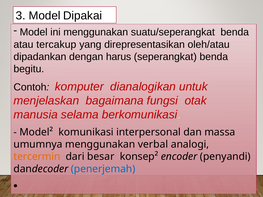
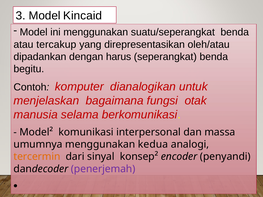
Dipakai: Dipakai -> Kincaid
verbal: verbal -> kedua
besar: besar -> sinyal
penerjemah colour: blue -> purple
